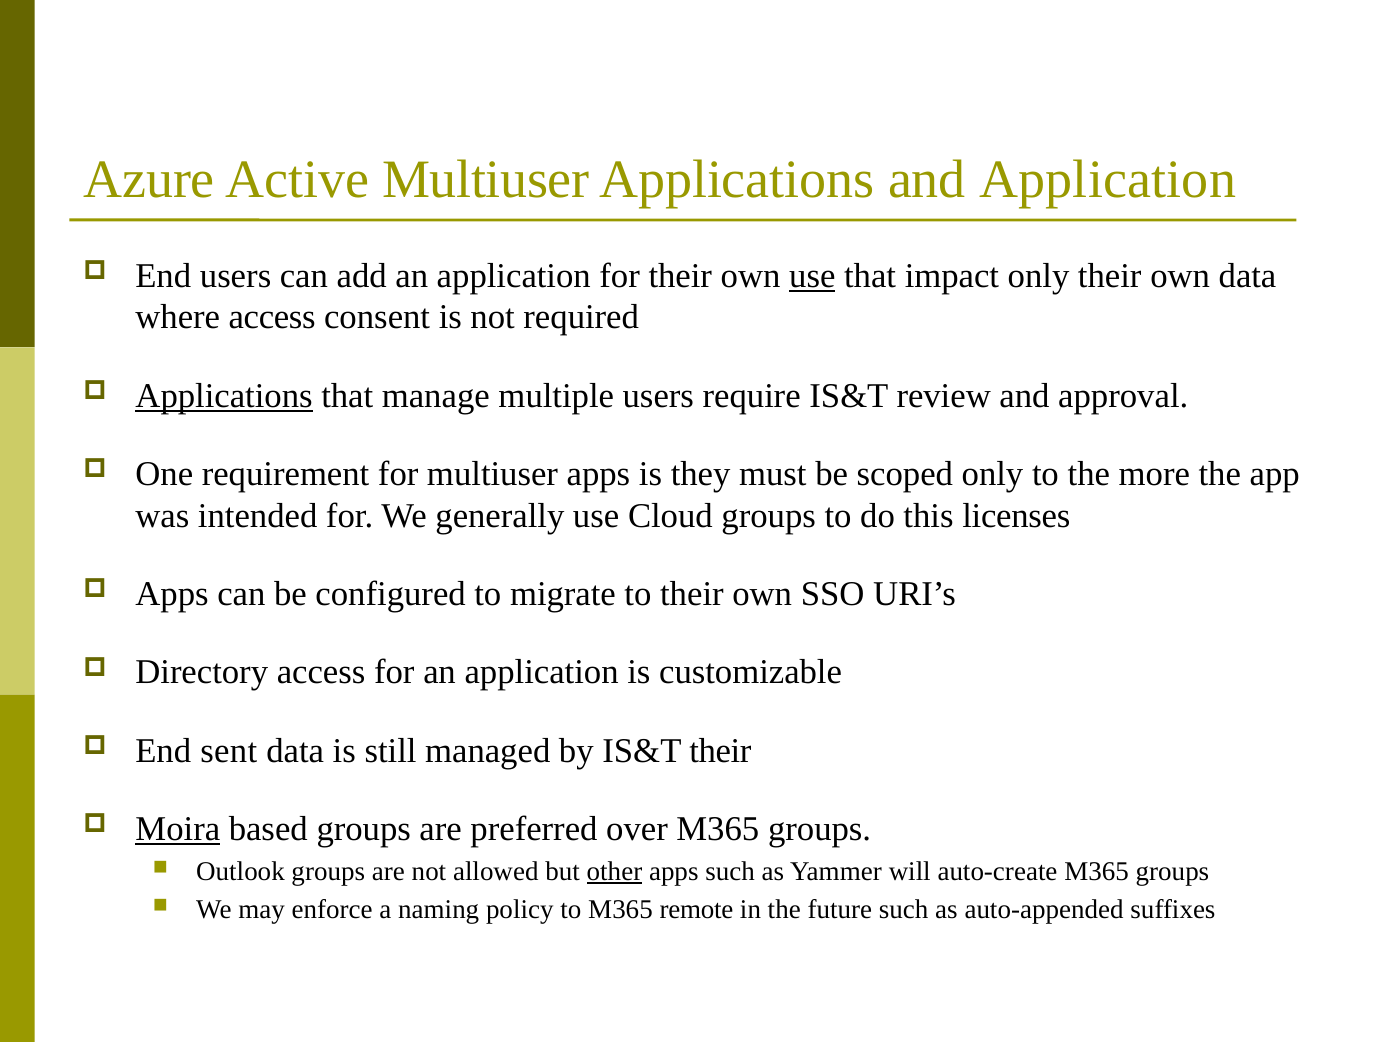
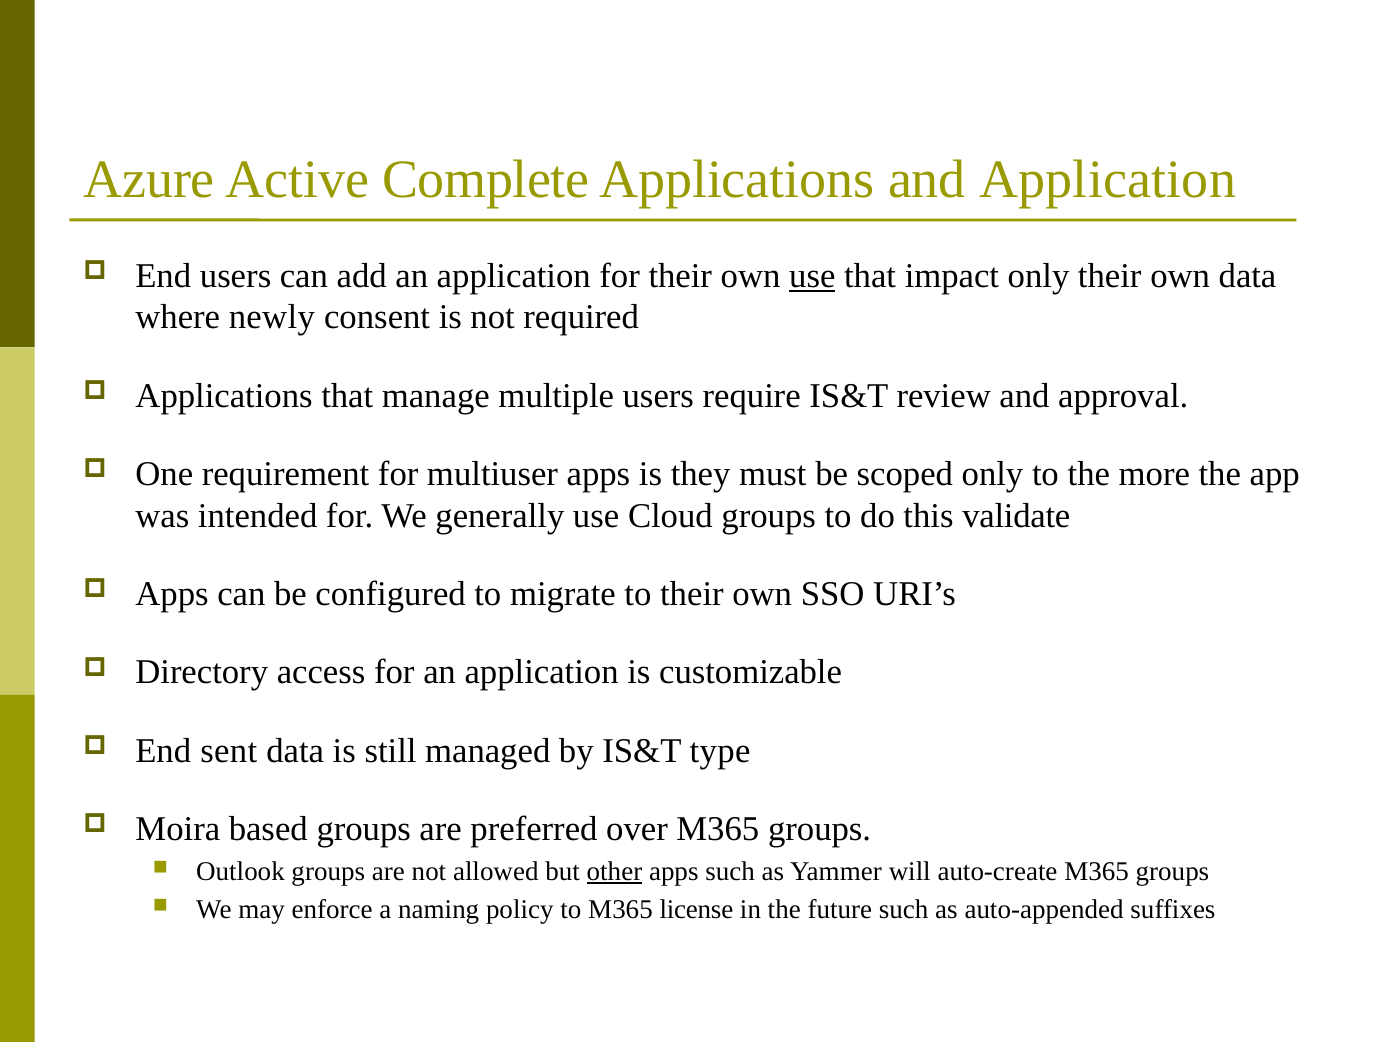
Active Multiuser: Multiuser -> Complete
where access: access -> newly
Applications at (224, 396) underline: present -> none
licenses: licenses -> validate
IS&T their: their -> type
Moira underline: present -> none
remote: remote -> license
